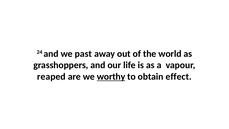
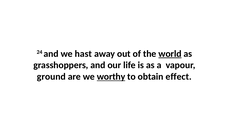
past: past -> hast
world underline: none -> present
reaped: reaped -> ground
